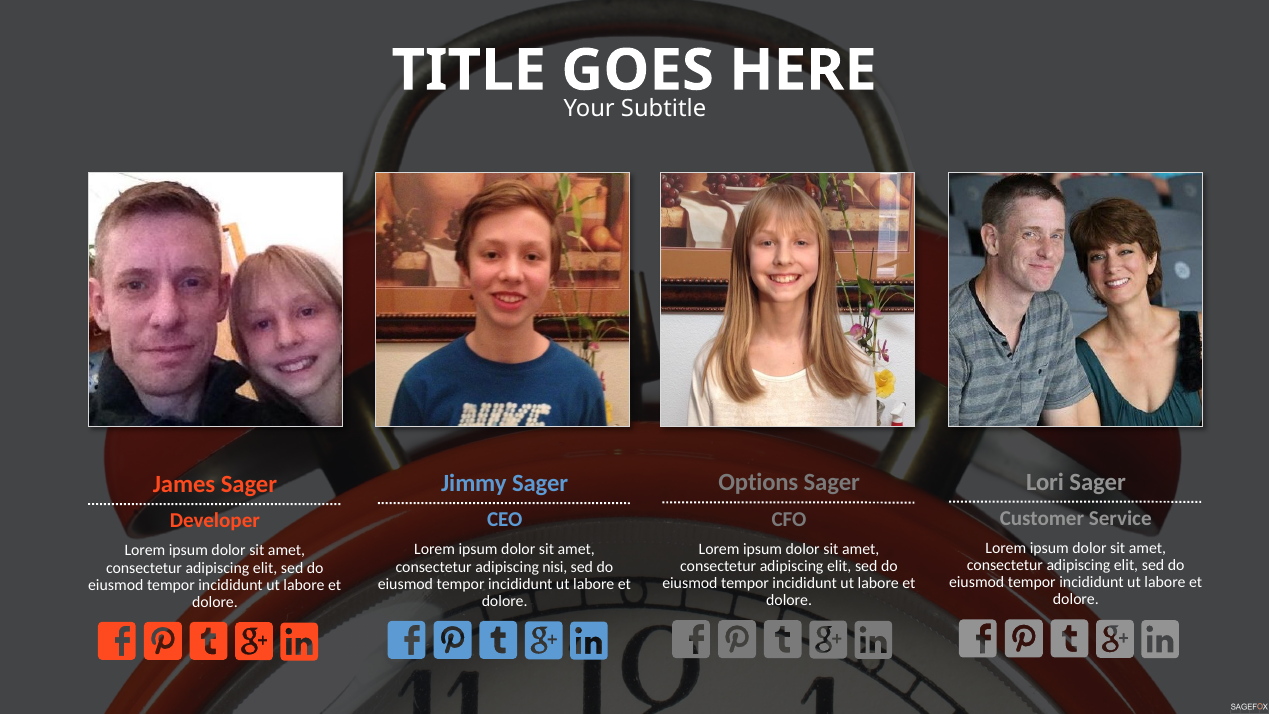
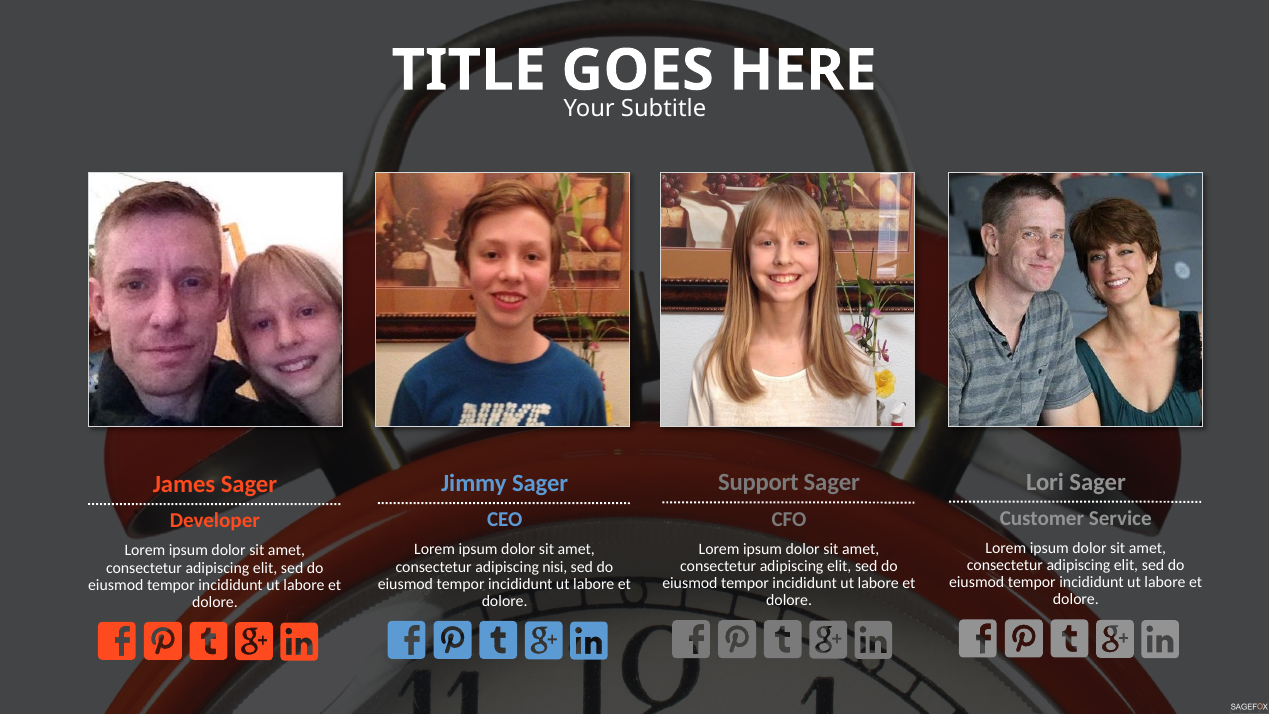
Options: Options -> Support
